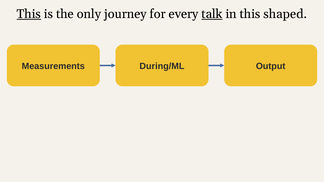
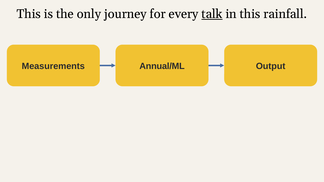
This at (29, 14) underline: present -> none
shaped: shaped -> rainfall
During/ML: During/ML -> Annual/ML
